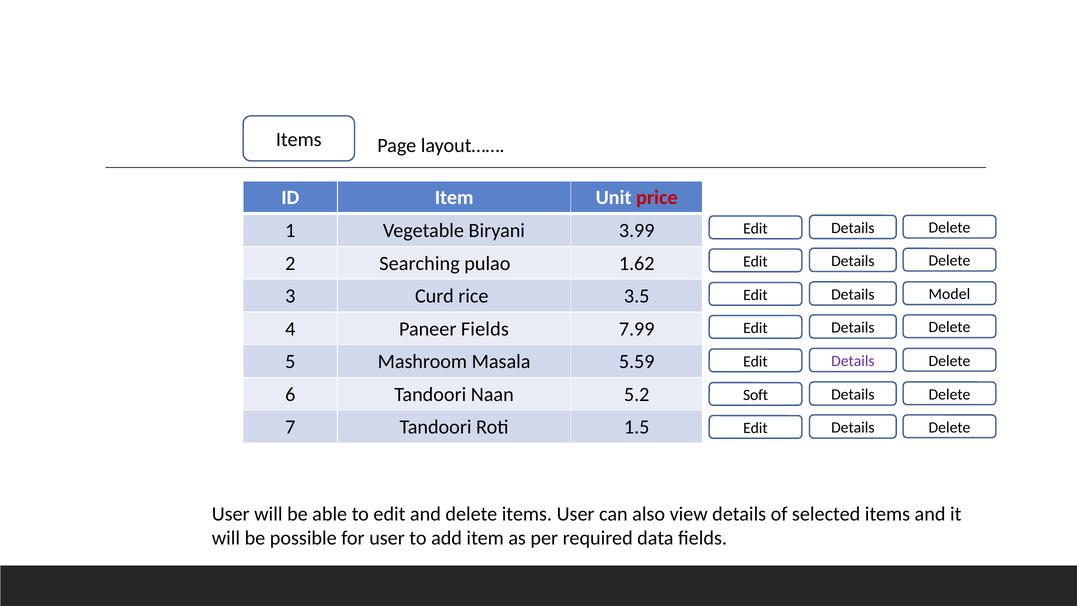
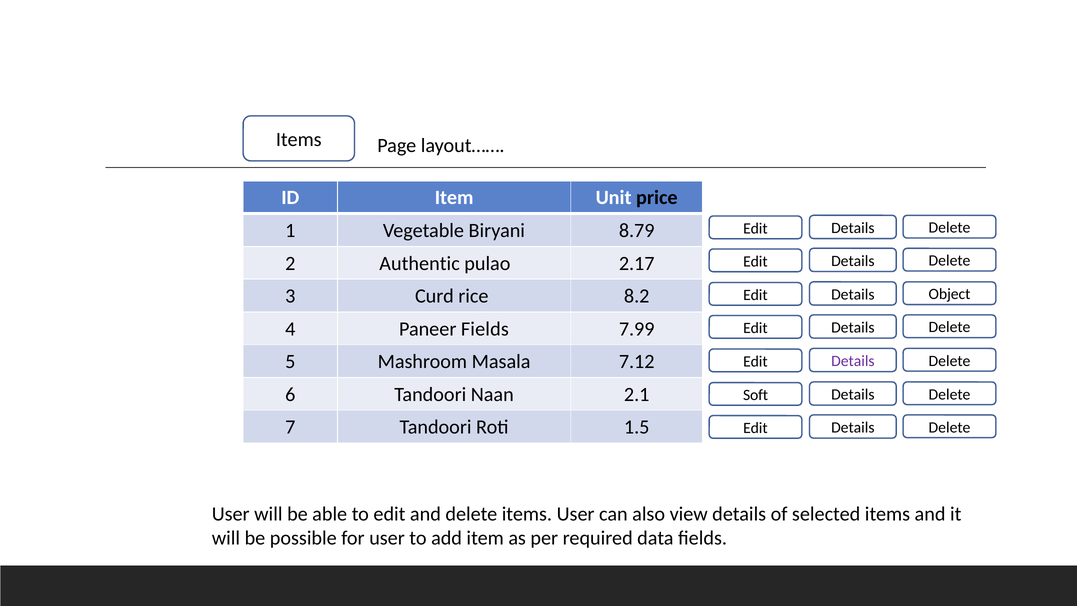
price colour: red -> black
3.99: 3.99 -> 8.79
Searching: Searching -> Authentic
1.62: 1.62 -> 2.17
3.5: 3.5 -> 8.2
Model: Model -> Object
5.59: 5.59 -> 7.12
5.2: 5.2 -> 2.1
